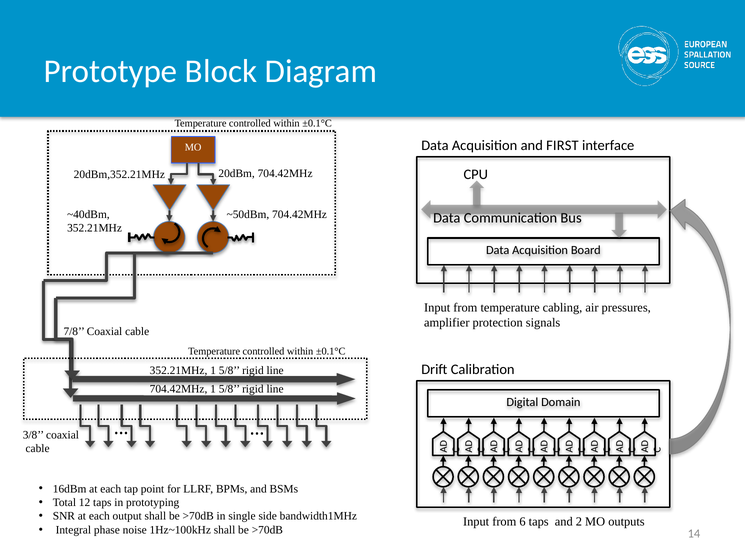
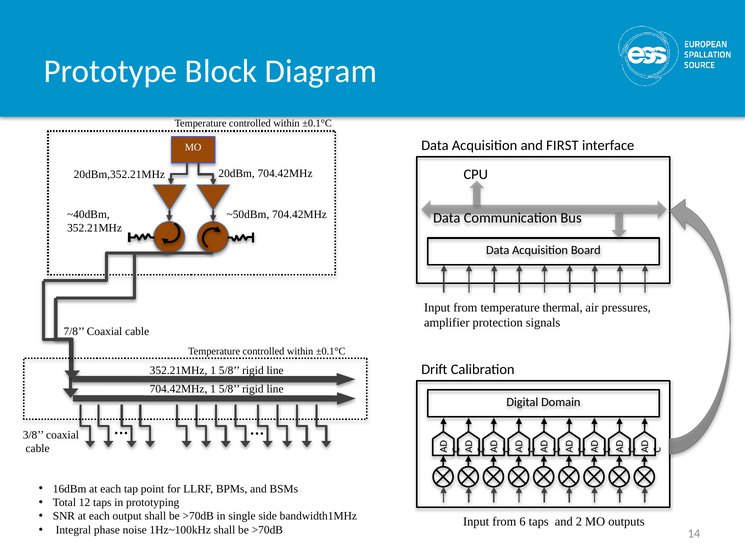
cabling: cabling -> thermal
